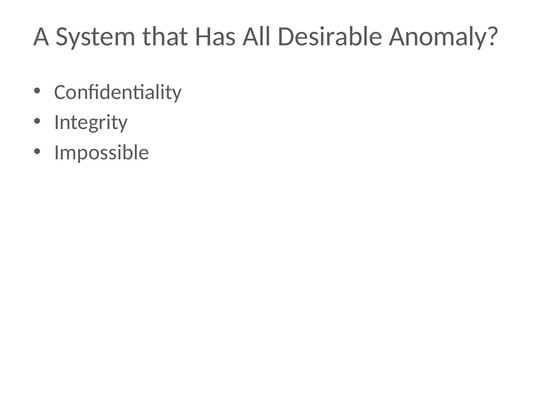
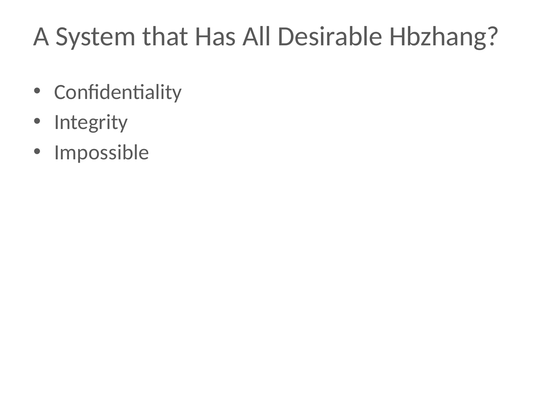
Anomaly: Anomaly -> Hbzhang
